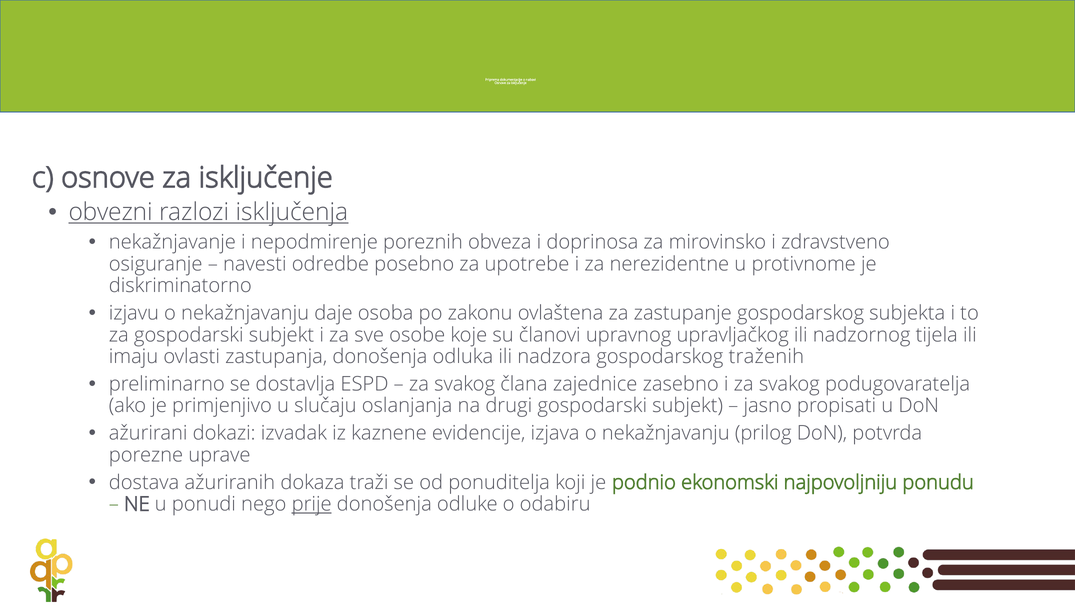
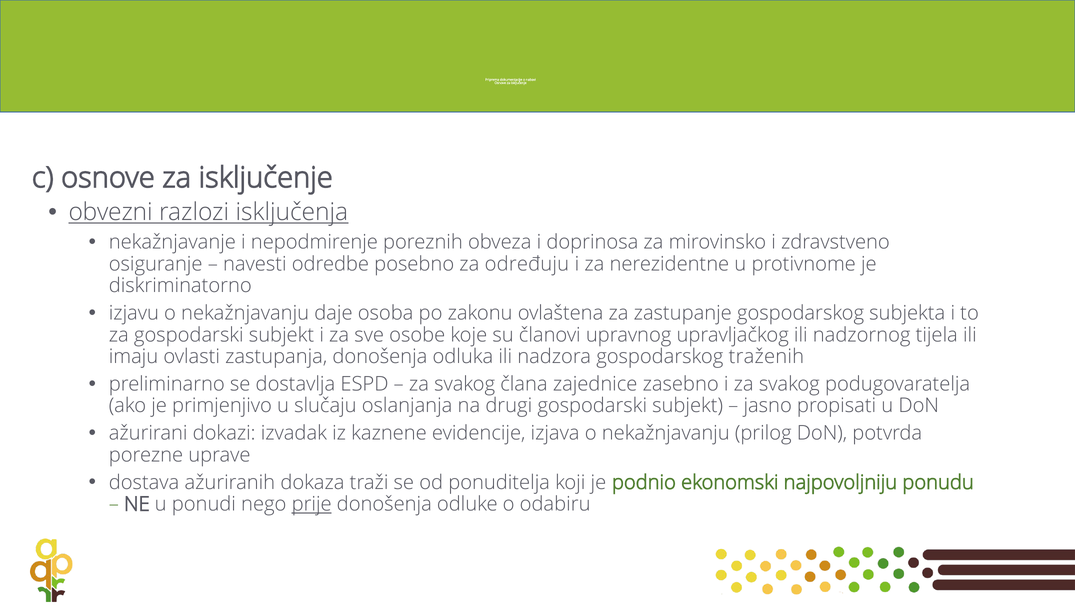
upotrebe: upotrebe -> određuju
